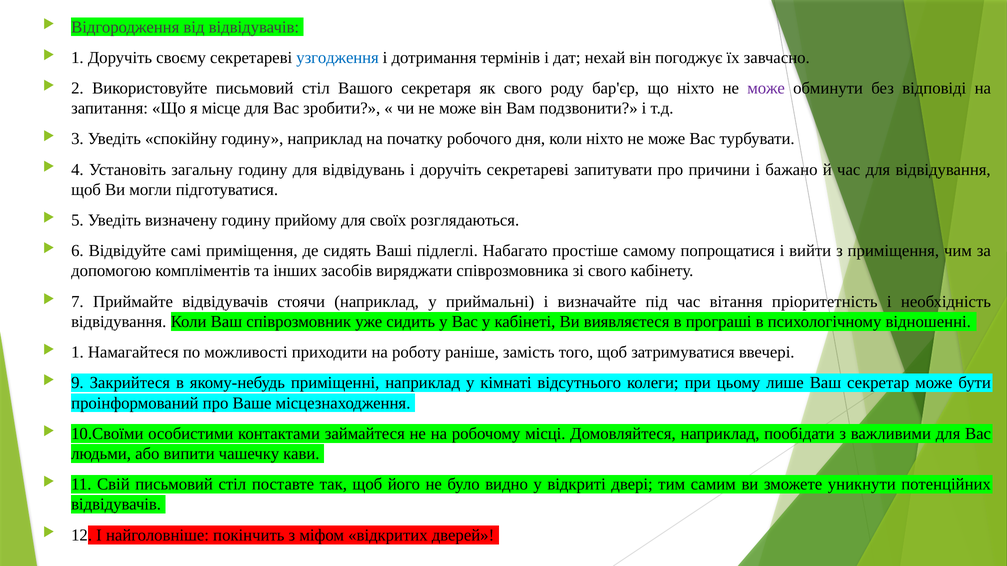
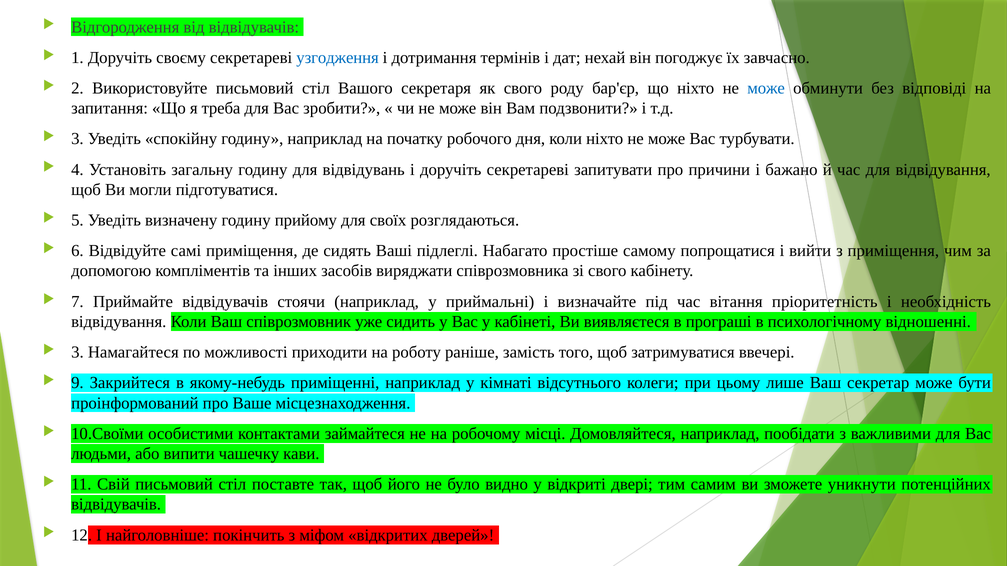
може at (766, 88) colour: purple -> blue
місце: місце -> треба
1 at (77, 353): 1 -> 3
